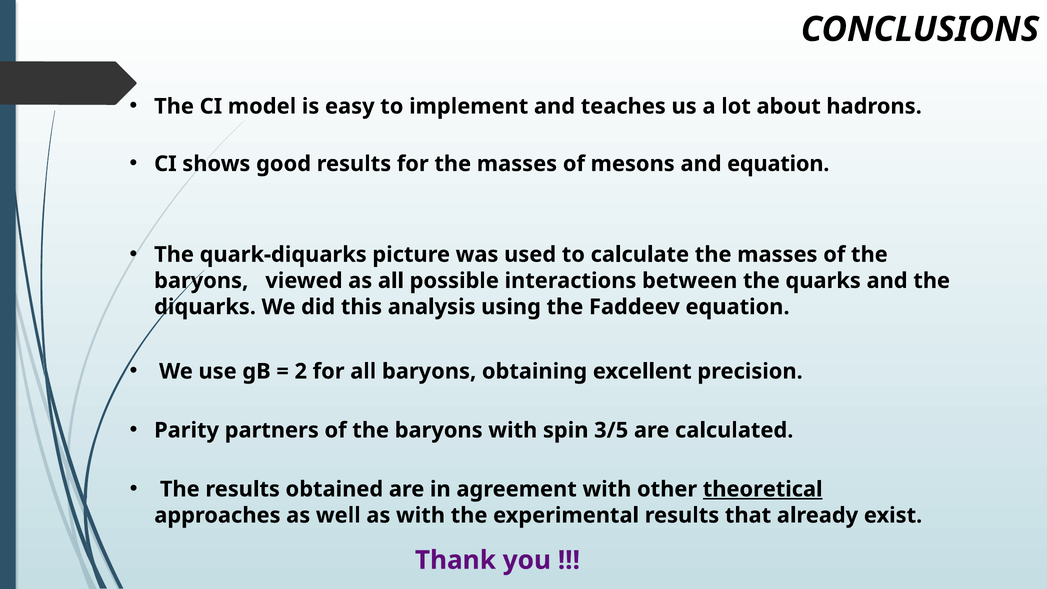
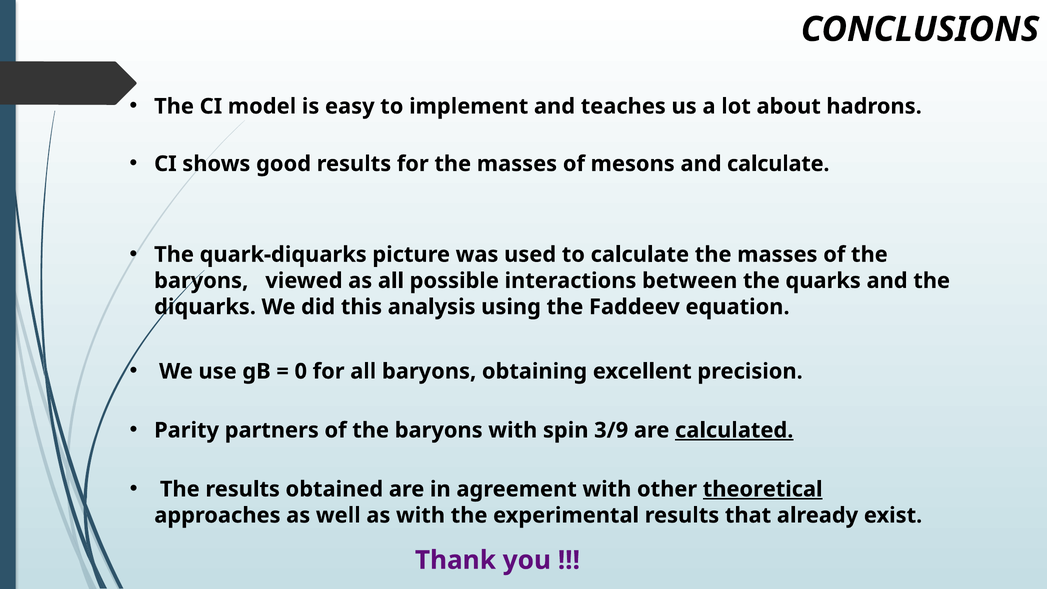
and equation: equation -> calculate
2: 2 -> 0
3/5: 3/5 -> 3/9
calculated underline: none -> present
